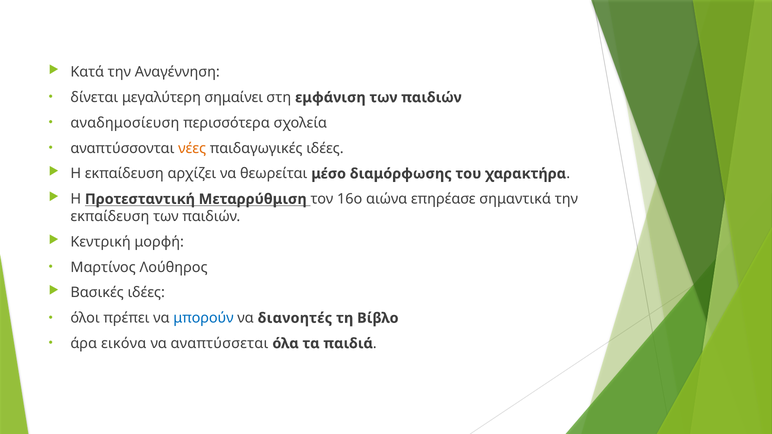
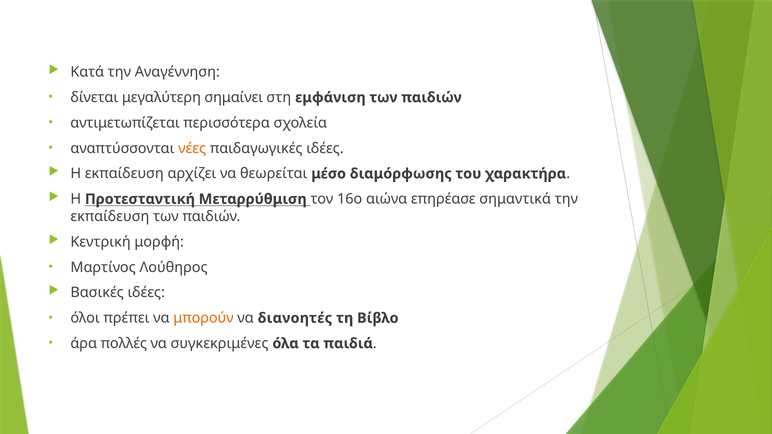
αναδημοσίευση: αναδημοσίευση -> αντιμετωπίζεται
μπορούν colour: blue -> orange
εικόνα: εικόνα -> πολλές
αναπτύσσεται: αναπτύσσεται -> συγκεκριμένες
